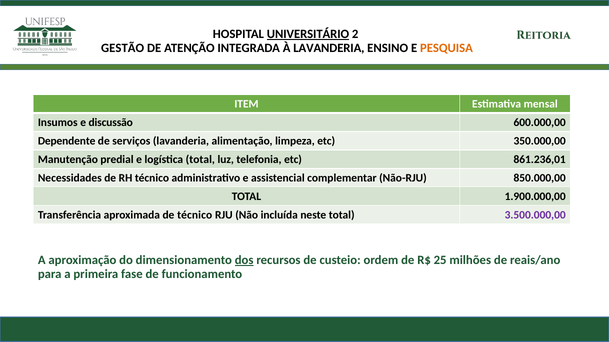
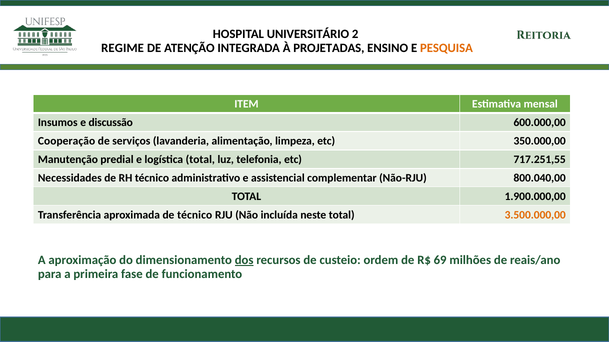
UNIVERSITÁRIO underline: present -> none
GESTÃO: GESTÃO -> REGIME
À LAVANDERIA: LAVANDERIA -> PROJETADAS
Dependente: Dependente -> Cooperação
861.236,01: 861.236,01 -> 717.251,55
850.000,00: 850.000,00 -> 800.040,00
3.500.000,00 colour: purple -> orange
25: 25 -> 69
